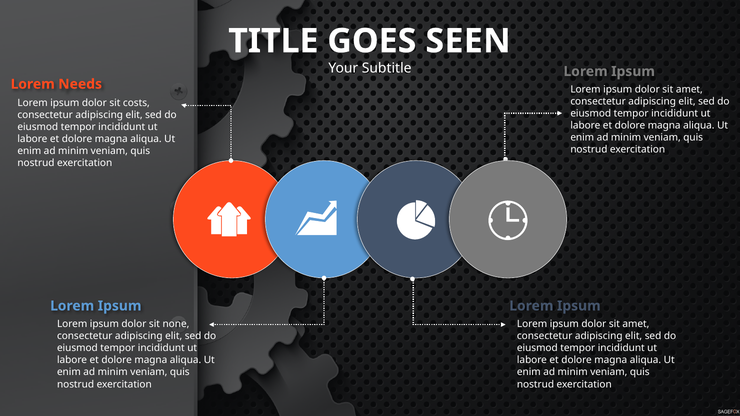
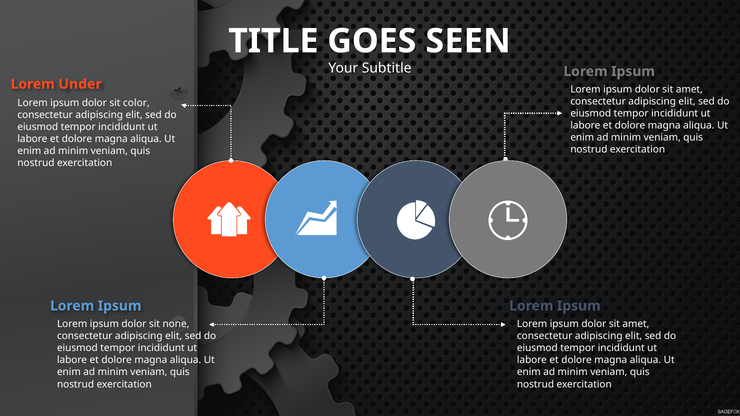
Needs: Needs -> Under
costs: costs -> color
